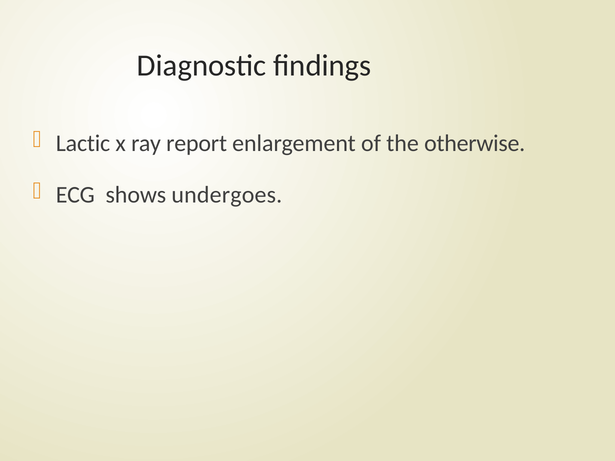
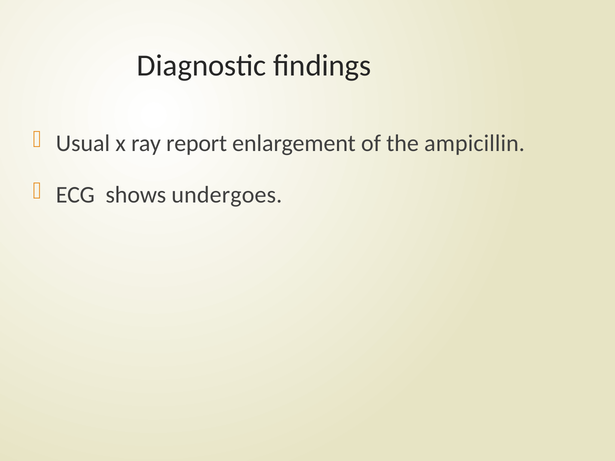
Lactic: Lactic -> Usual
otherwise: otherwise -> ampicillin
